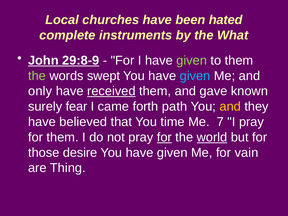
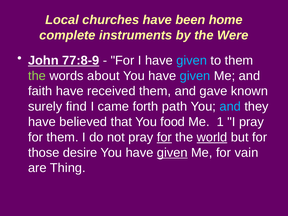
hated: hated -> home
What: What -> Were
29:8-9: 29:8-9 -> 77:8-9
given at (192, 60) colour: light green -> light blue
swept: swept -> about
only: only -> faith
received underline: present -> none
fear: fear -> find
and at (230, 107) colour: yellow -> light blue
time: time -> food
7: 7 -> 1
given at (172, 153) underline: none -> present
